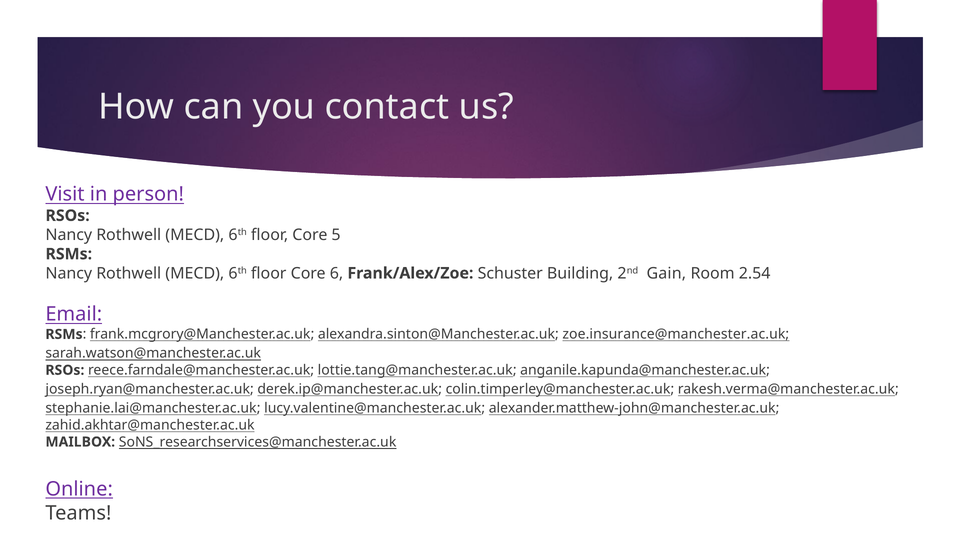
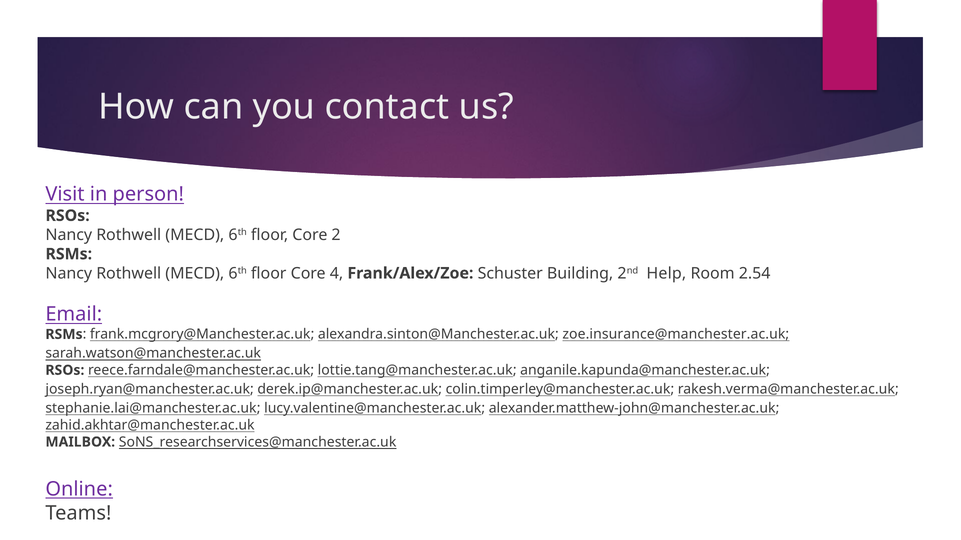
5: 5 -> 2
6: 6 -> 4
Gain: Gain -> Help
